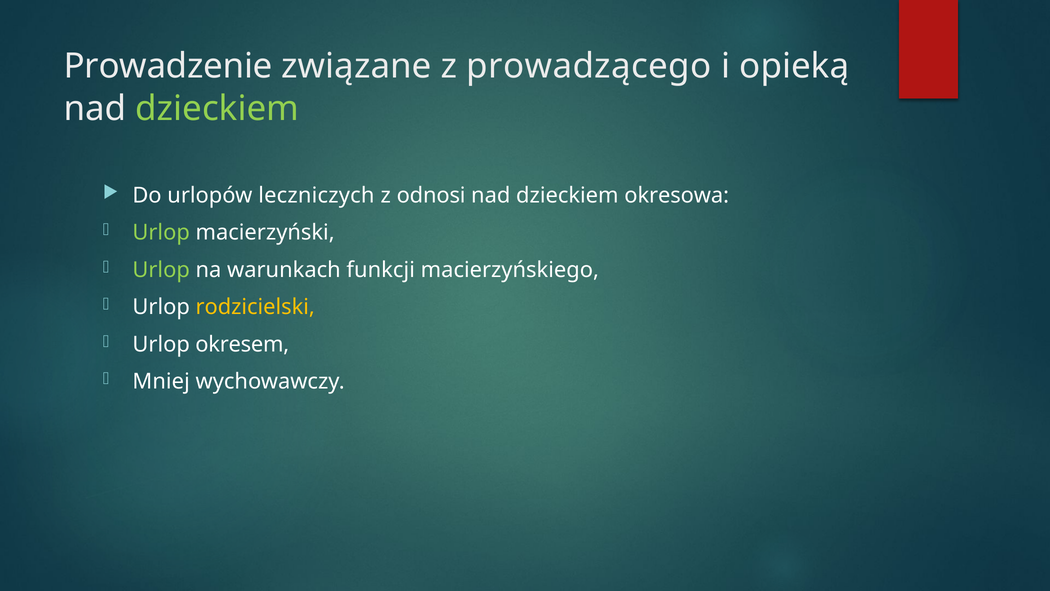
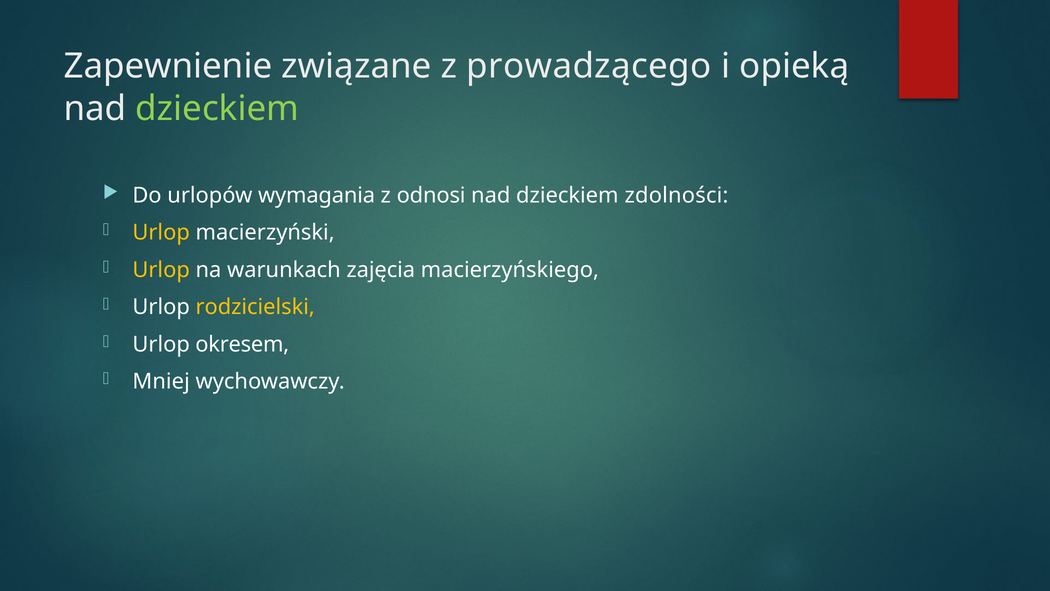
Prowadzenie: Prowadzenie -> Zapewnienie
leczniczych: leczniczych -> wymagania
okresowa: okresowa -> zdolności
Urlop at (161, 233) colour: light green -> yellow
Urlop at (161, 270) colour: light green -> yellow
funkcji: funkcji -> zajęcia
